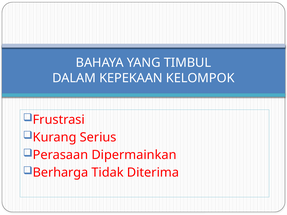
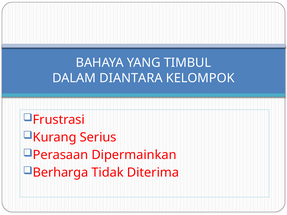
KEPEKAAN: KEPEKAAN -> DIANTARA
